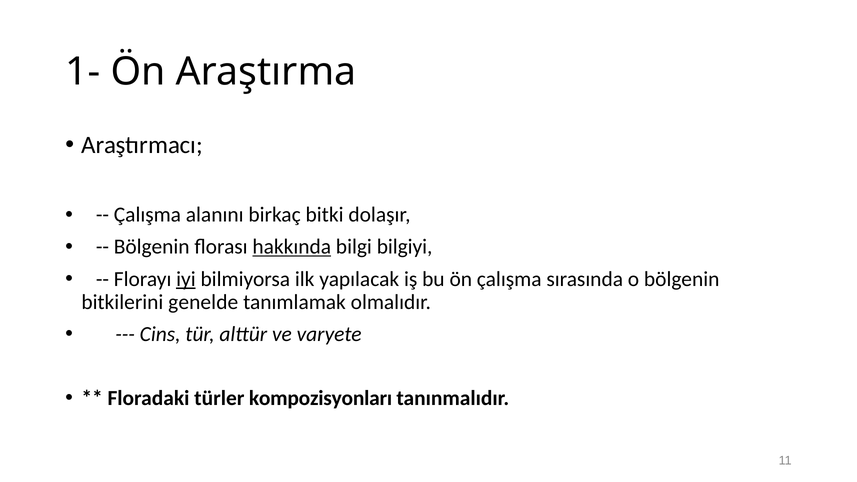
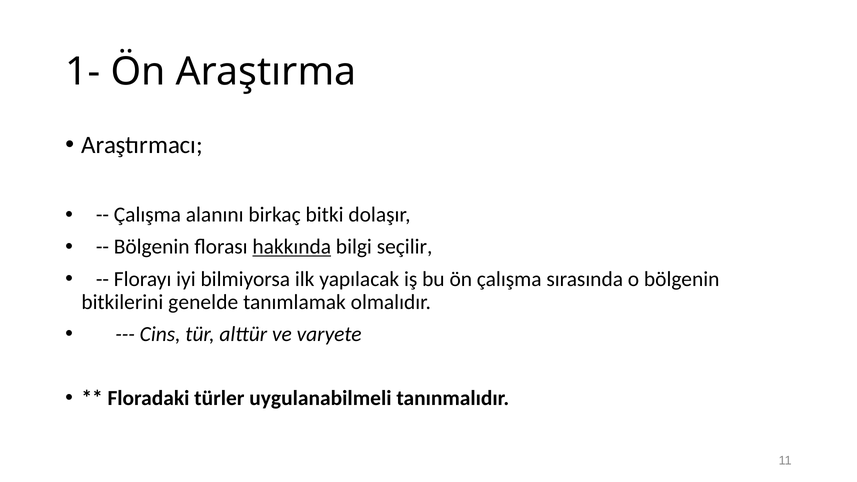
bilgiyi: bilgiyi -> seçilir
iyi underline: present -> none
kompozisyonları: kompozisyonları -> uygulanabilmeli
